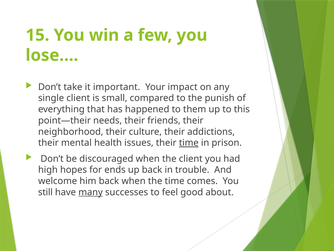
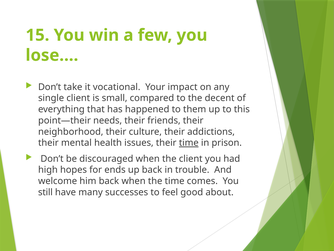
important: important -> vocational
punish: punish -> decent
many underline: present -> none
